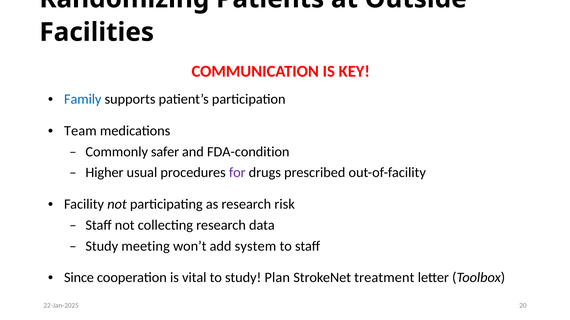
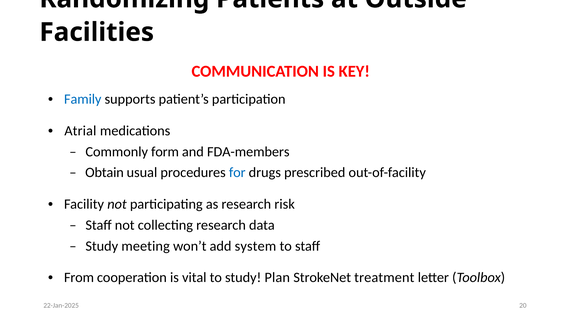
Team: Team -> Atrial
safer: safer -> form
FDA-condition: FDA-condition -> FDA-members
Higher: Higher -> Obtain
for colour: purple -> blue
Since: Since -> From
